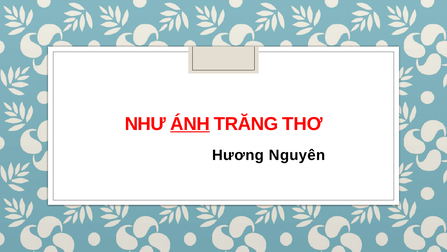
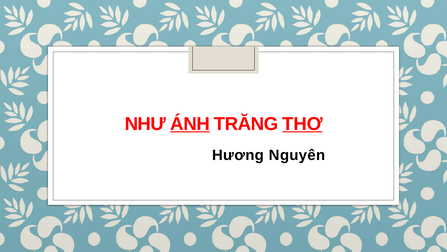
THƠ underline: none -> present
